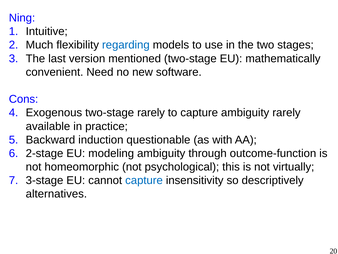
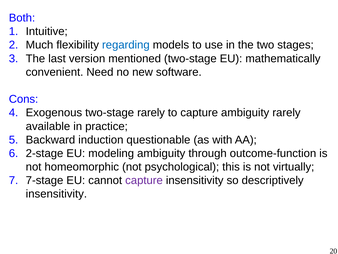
Ning: Ning -> Both
3-stage: 3-stage -> 7-stage
capture at (144, 180) colour: blue -> purple
alternatives at (56, 194): alternatives -> insensitivity
